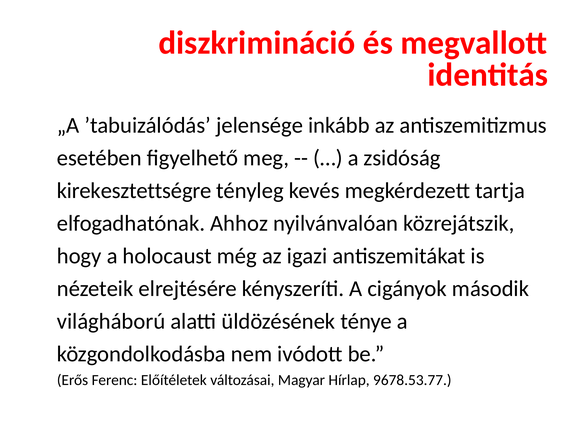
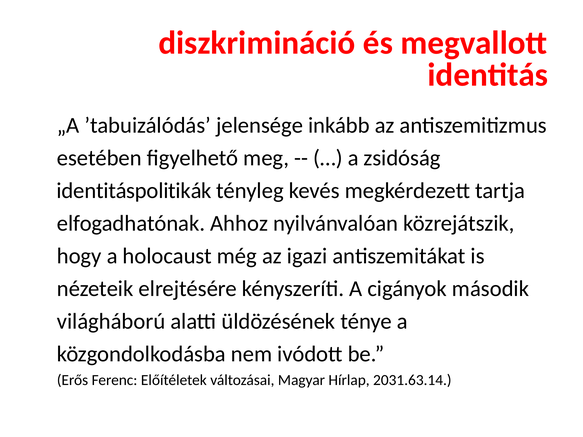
kirekesztettségre: kirekesztettségre -> identitáspolitikák
9678.53.77: 9678.53.77 -> 2031.63.14
